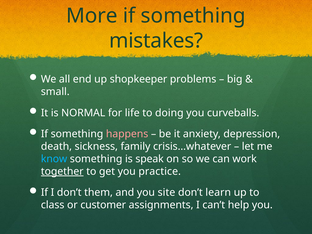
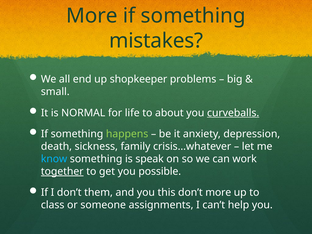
doing: doing -> about
curveballs underline: none -> present
happens colour: pink -> light green
practice: practice -> possible
site: site -> this
don’t learn: learn -> more
customer: customer -> someone
